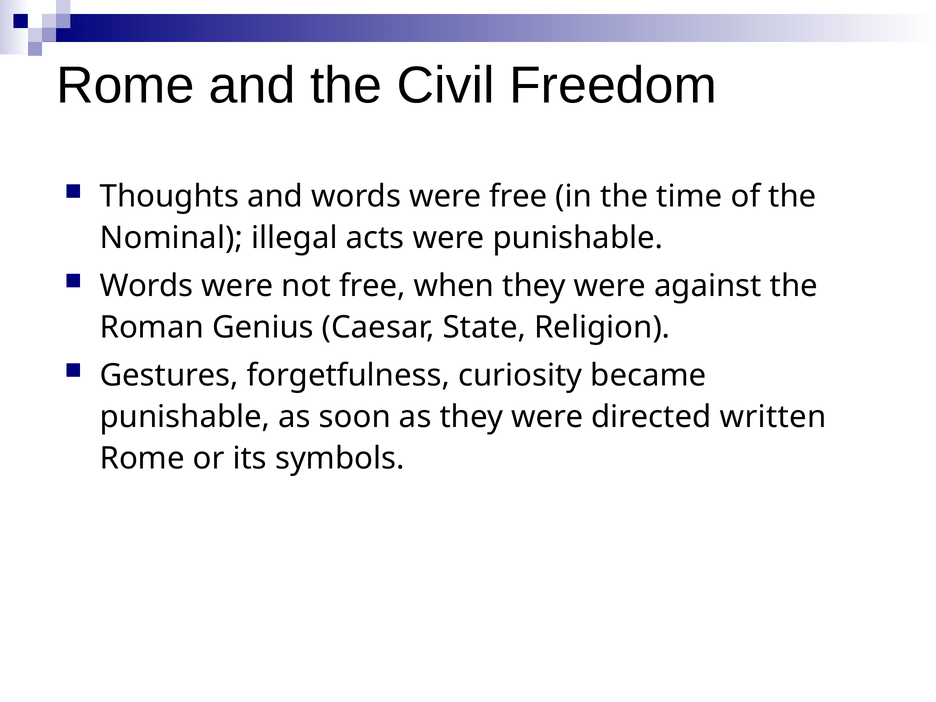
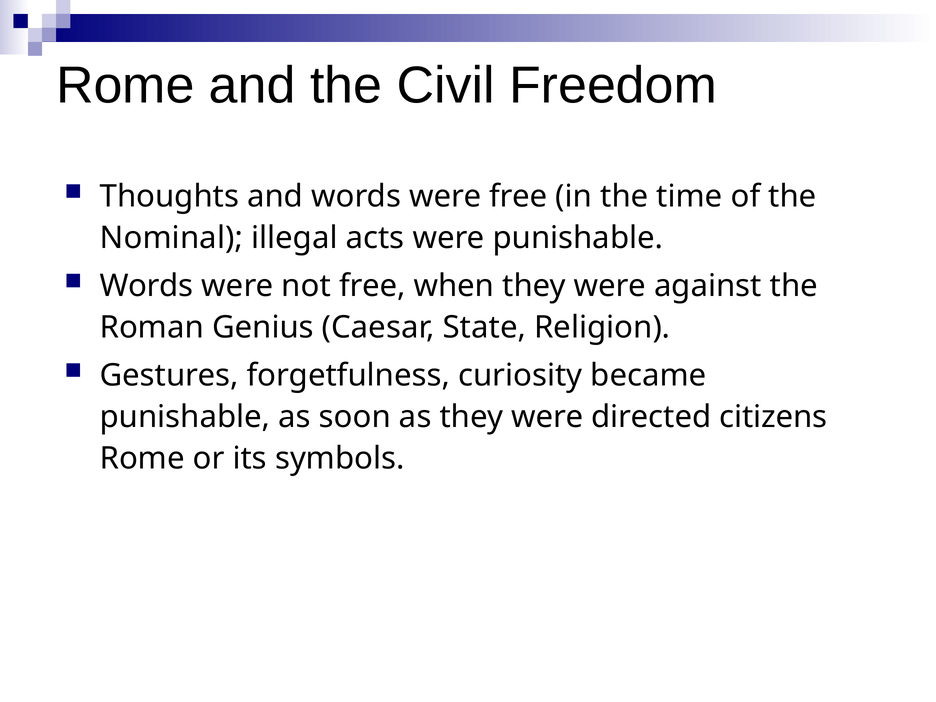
written: written -> citizens
